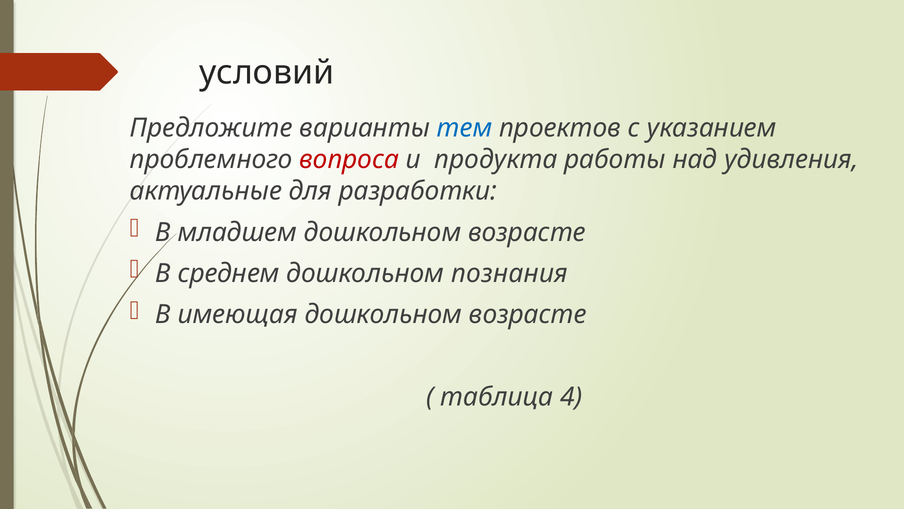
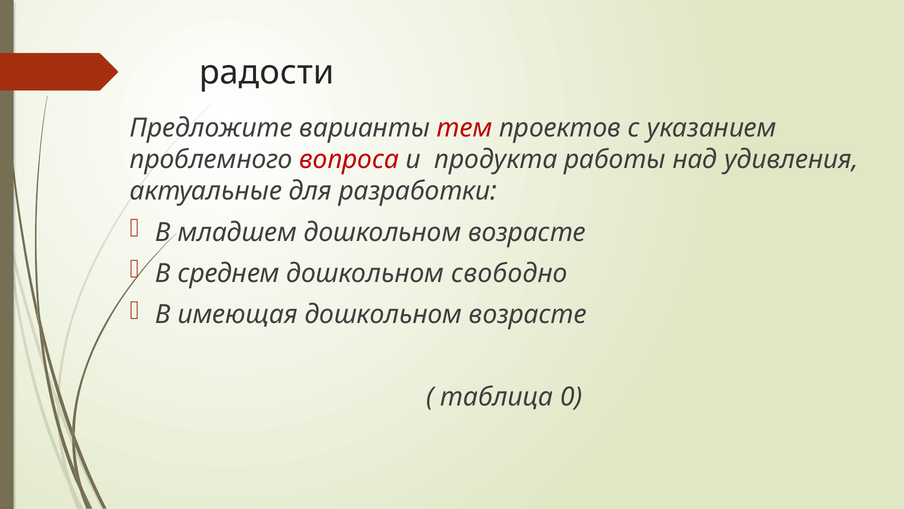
условий: условий -> радости
тем colour: blue -> red
познания: познания -> свободно
4: 4 -> 0
